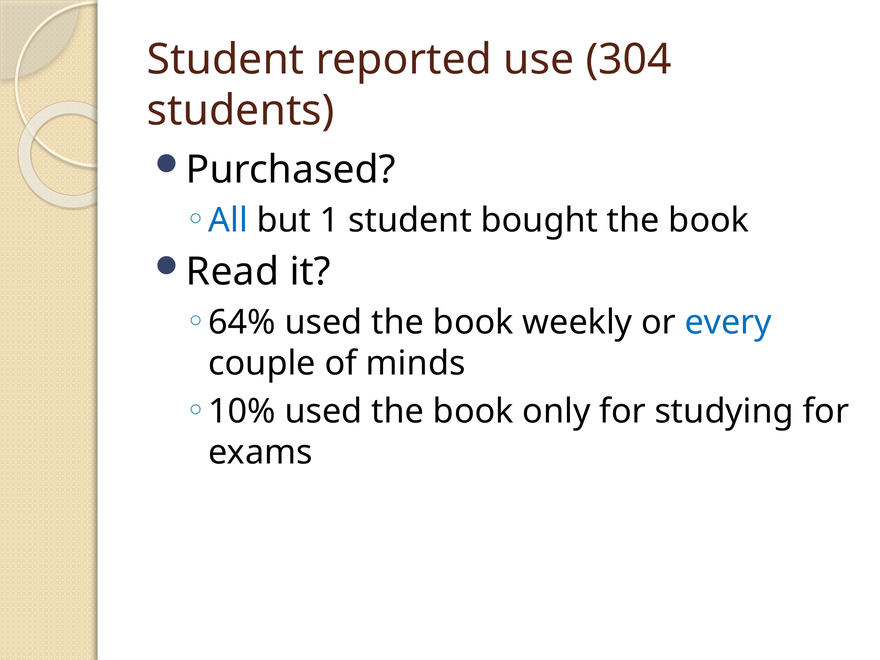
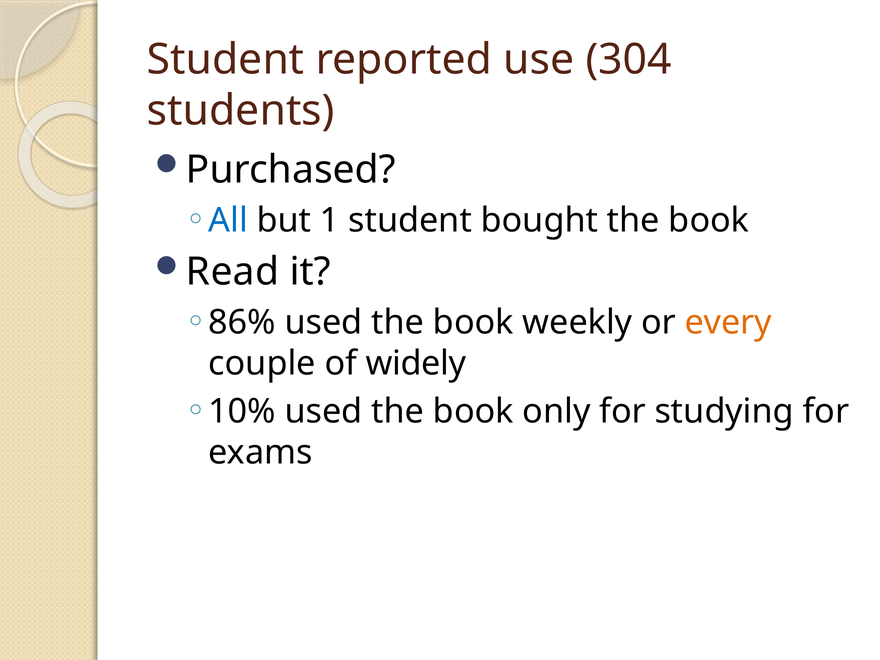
64%: 64% -> 86%
every colour: blue -> orange
minds: minds -> widely
